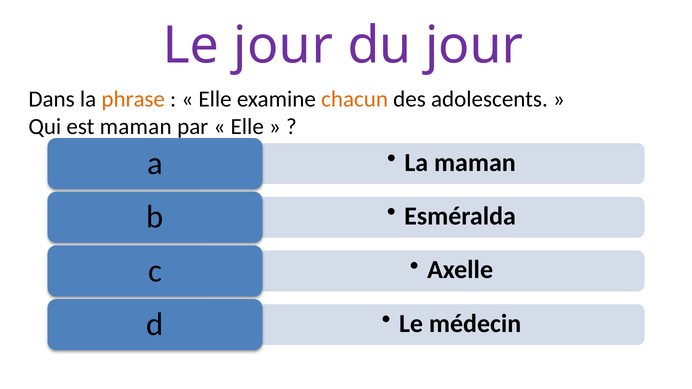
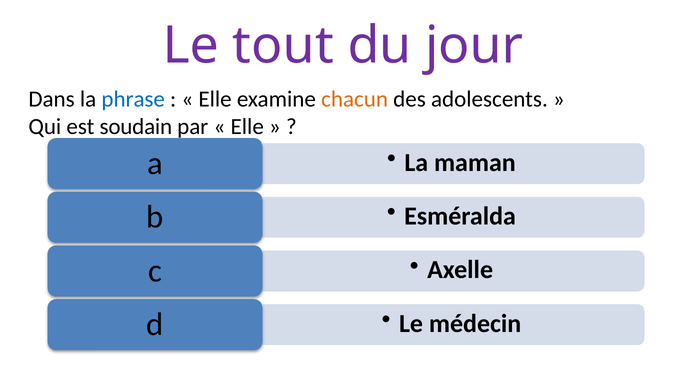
Le jour: jour -> tout
phrase colour: orange -> blue
est maman: maman -> soudain
